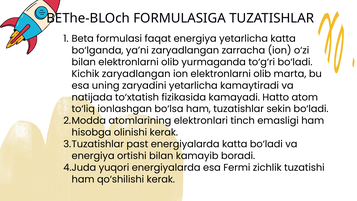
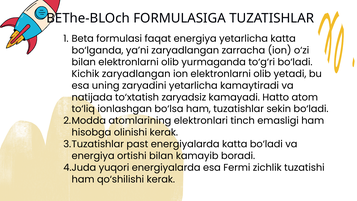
marta: marta -> yetadi
fizikasida: fizikasida -> zaryadsiz
